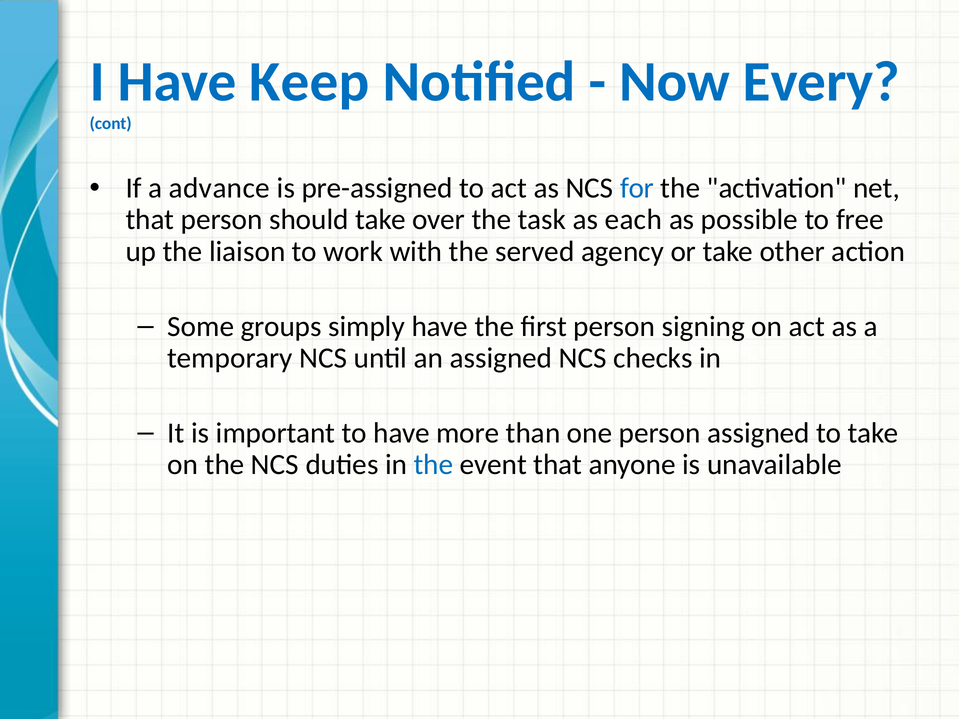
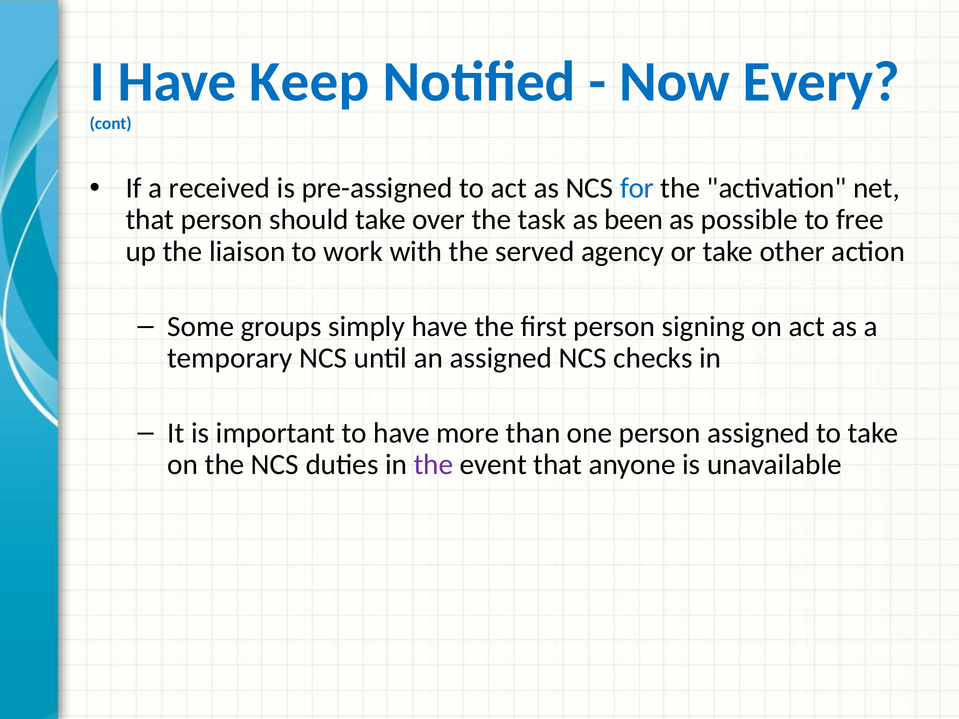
advance: advance -> received
each: each -> been
the at (434, 465) colour: blue -> purple
